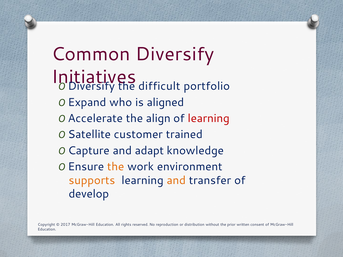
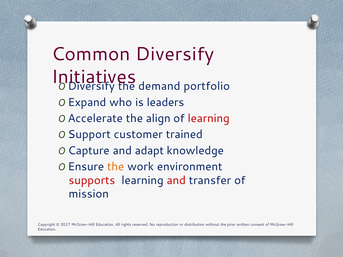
difficult: difficult -> demand
aligned: aligned -> leaders
Satellite: Satellite -> Support
supports colour: orange -> red
and at (176, 180) colour: orange -> red
develop: develop -> mission
